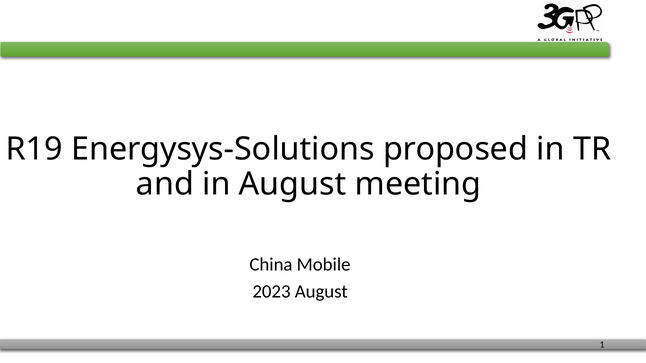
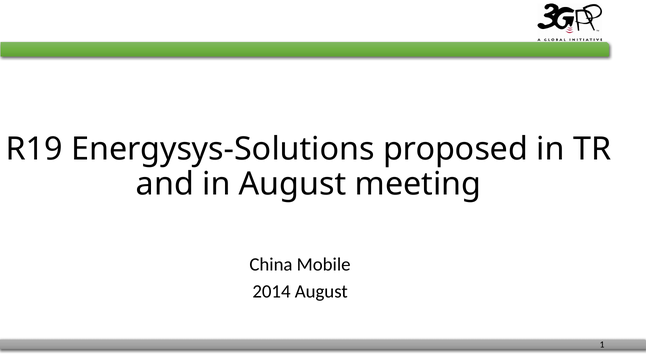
2023: 2023 -> 2014
